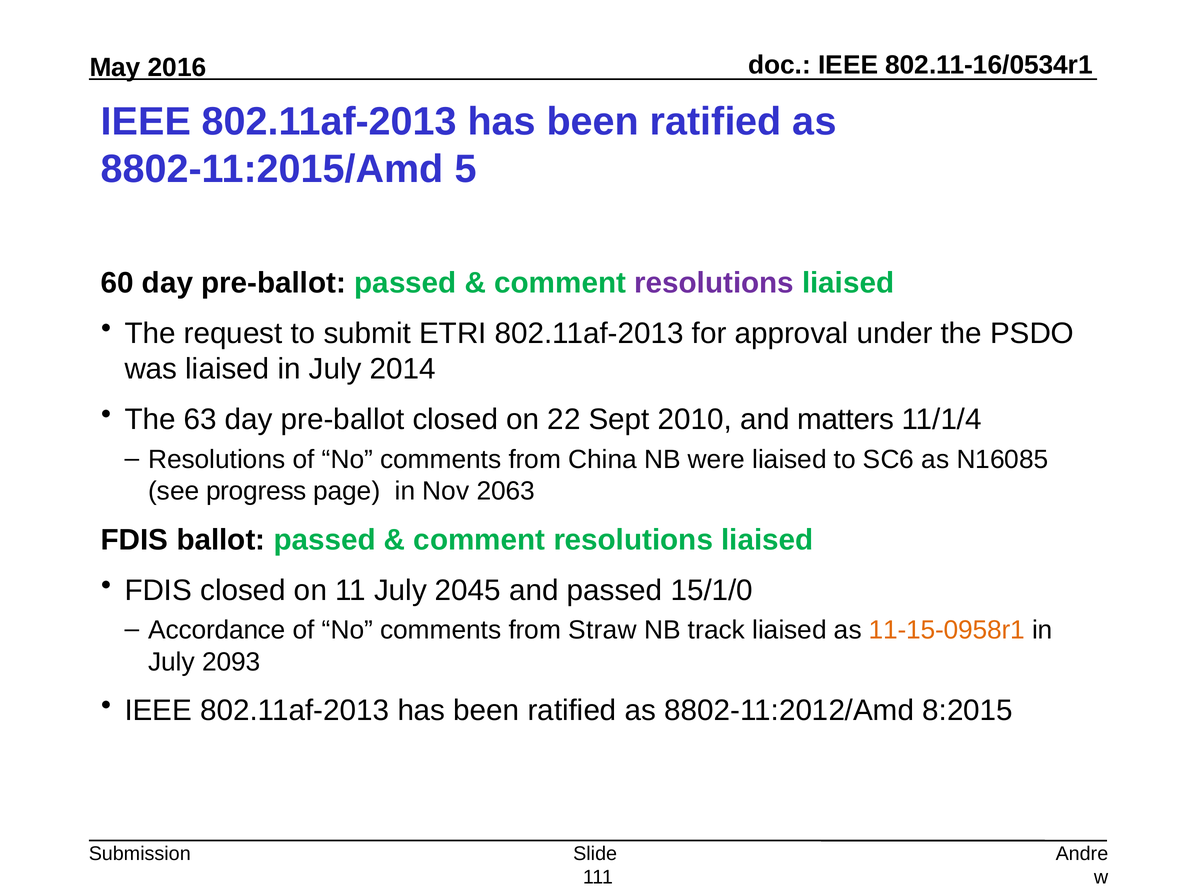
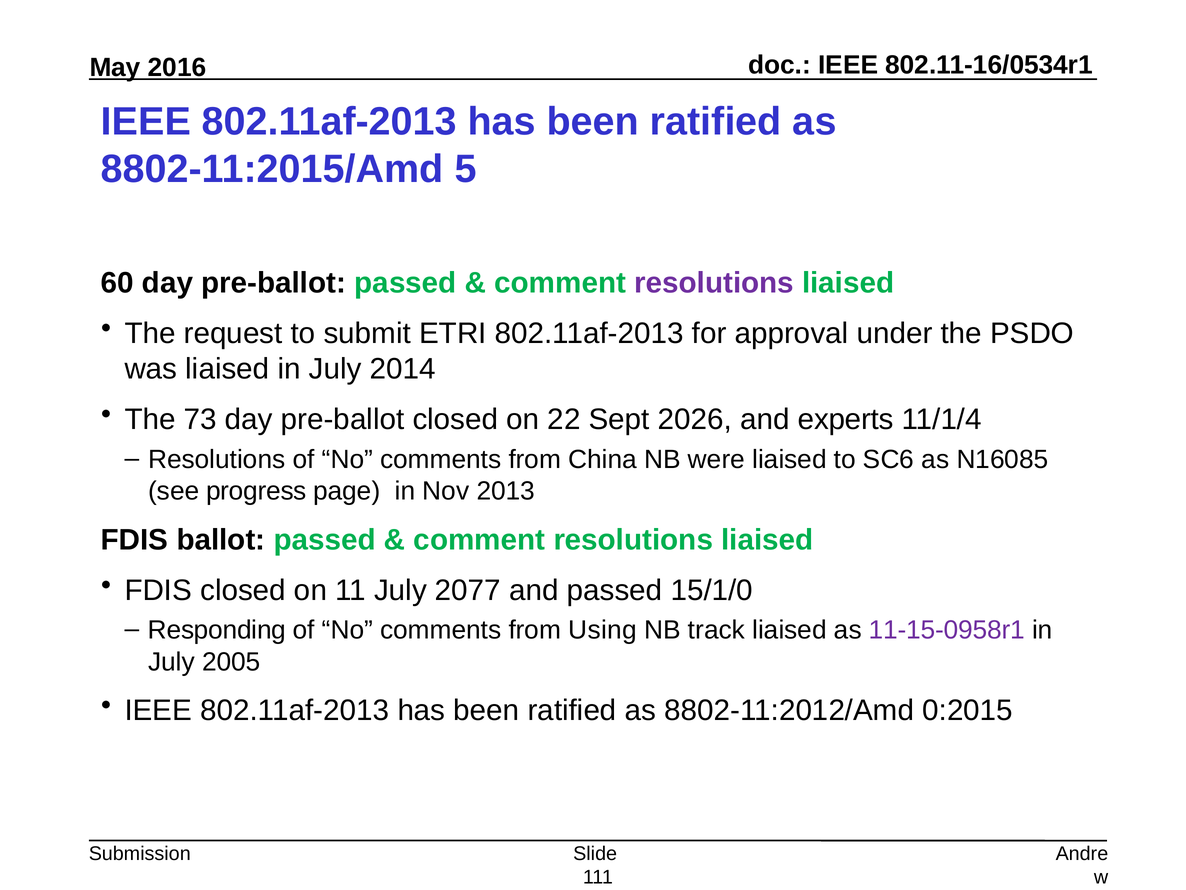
63: 63 -> 73
2010: 2010 -> 2026
matters: matters -> experts
2063: 2063 -> 2013
2045: 2045 -> 2077
Accordance: Accordance -> Responding
Straw: Straw -> Using
11-15-0958r1 colour: orange -> purple
2093: 2093 -> 2005
8:2015: 8:2015 -> 0:2015
